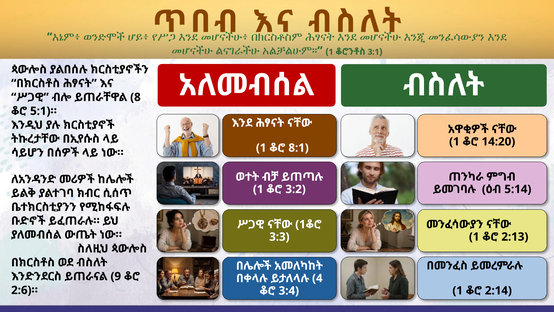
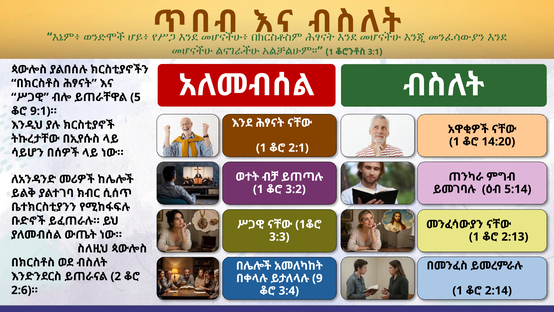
8: 8 -> 5
5:1: 5:1 -> 9:1
8:1: 8:1 -> 2:1
9: 9 -> 2
4: 4 -> 9
